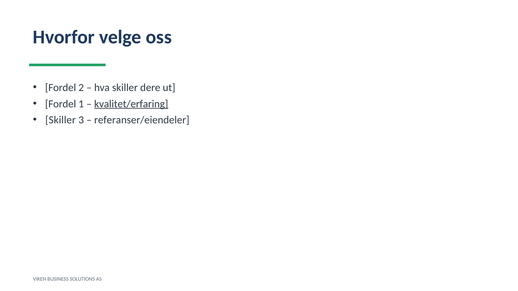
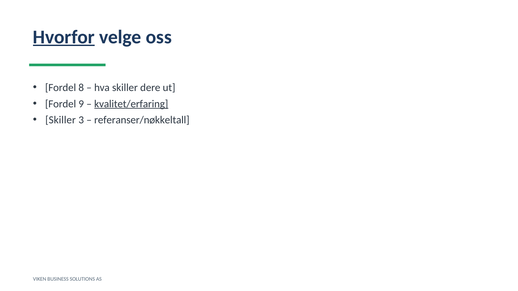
Hvorfor underline: none -> present
2: 2 -> 8
1: 1 -> 9
referanser/eiendeler: referanser/eiendeler -> referanser/nøkkeltall
